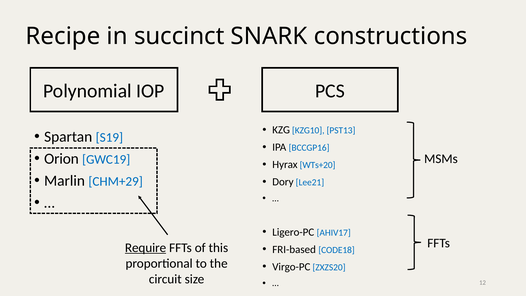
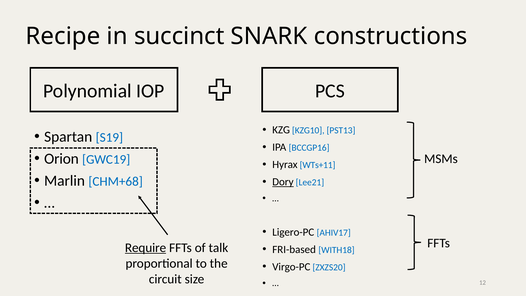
WTs+20: WTs+20 -> WTs+11
CHM+29: CHM+29 -> CHM+68
Dory underline: none -> present
this: this -> talk
CODE18: CODE18 -> WITH18
